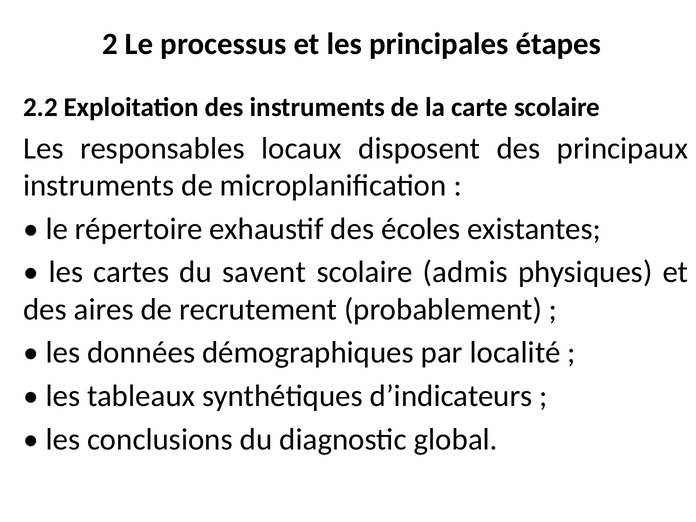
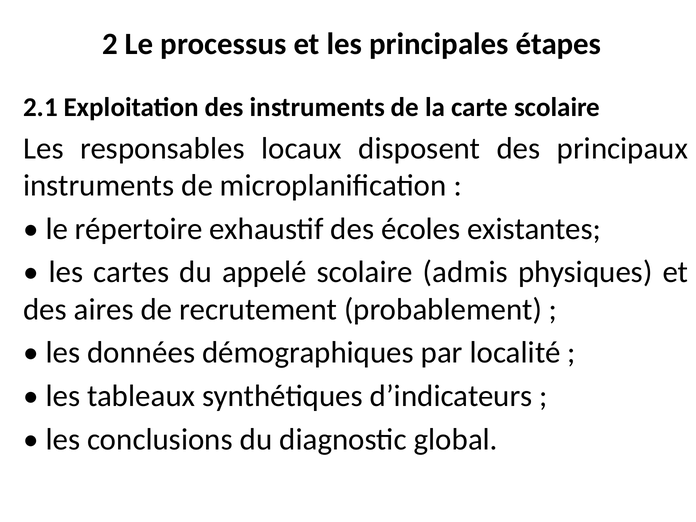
2.2: 2.2 -> 2.1
savent: savent -> appelé
